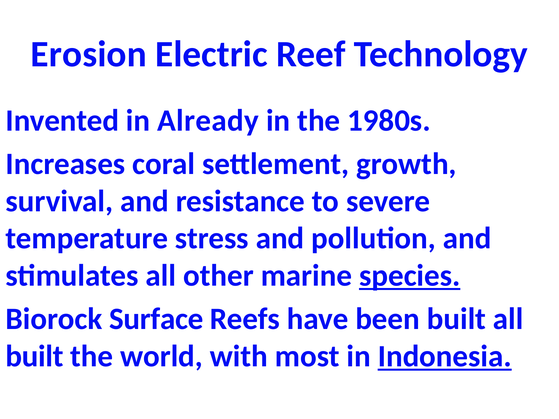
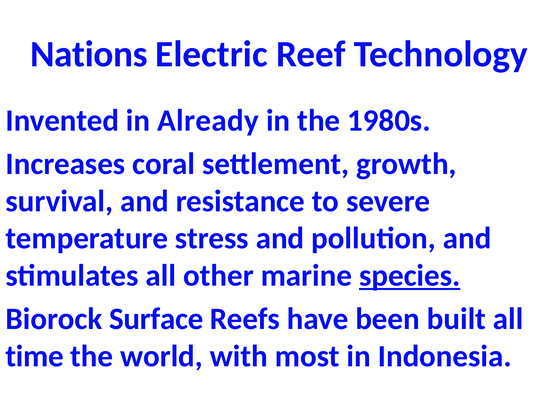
Erosion: Erosion -> Nations
built at (35, 356): built -> time
Indonesia underline: present -> none
